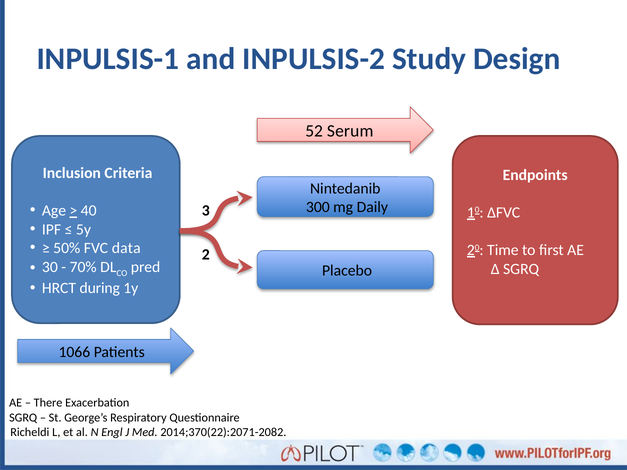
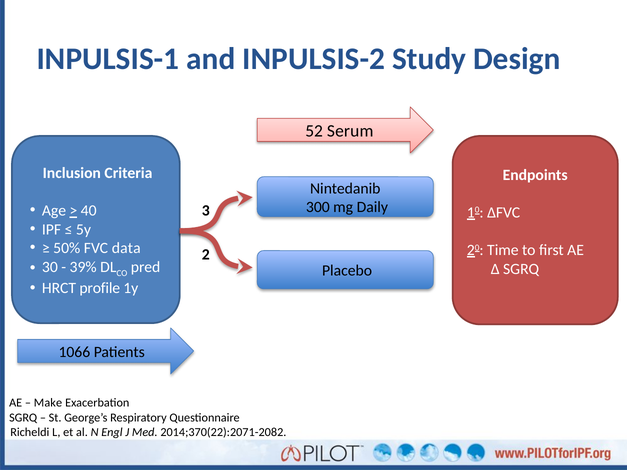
70%: 70% -> 39%
during: during -> profile
There: There -> Make
